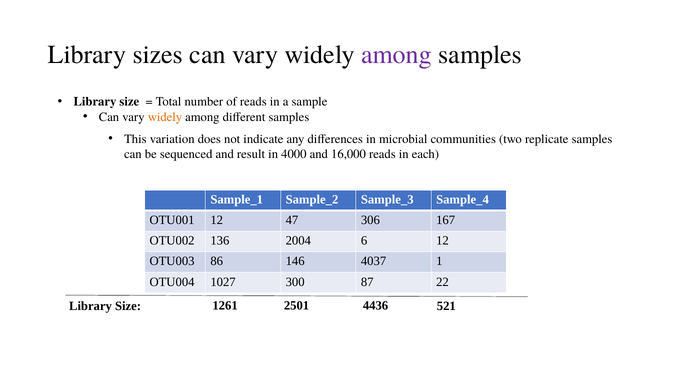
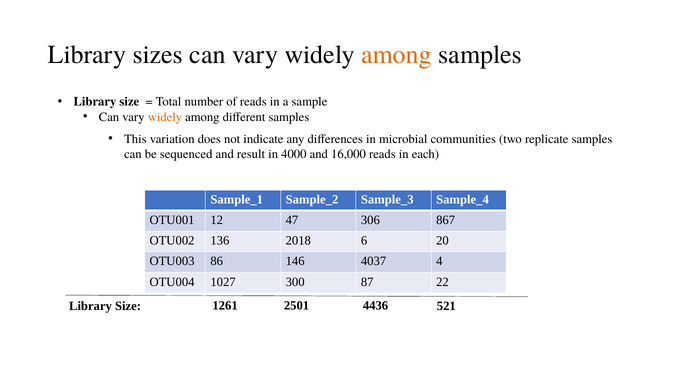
among at (396, 55) colour: purple -> orange
167: 167 -> 867
2004: 2004 -> 2018
6 12: 12 -> 20
1: 1 -> 4
